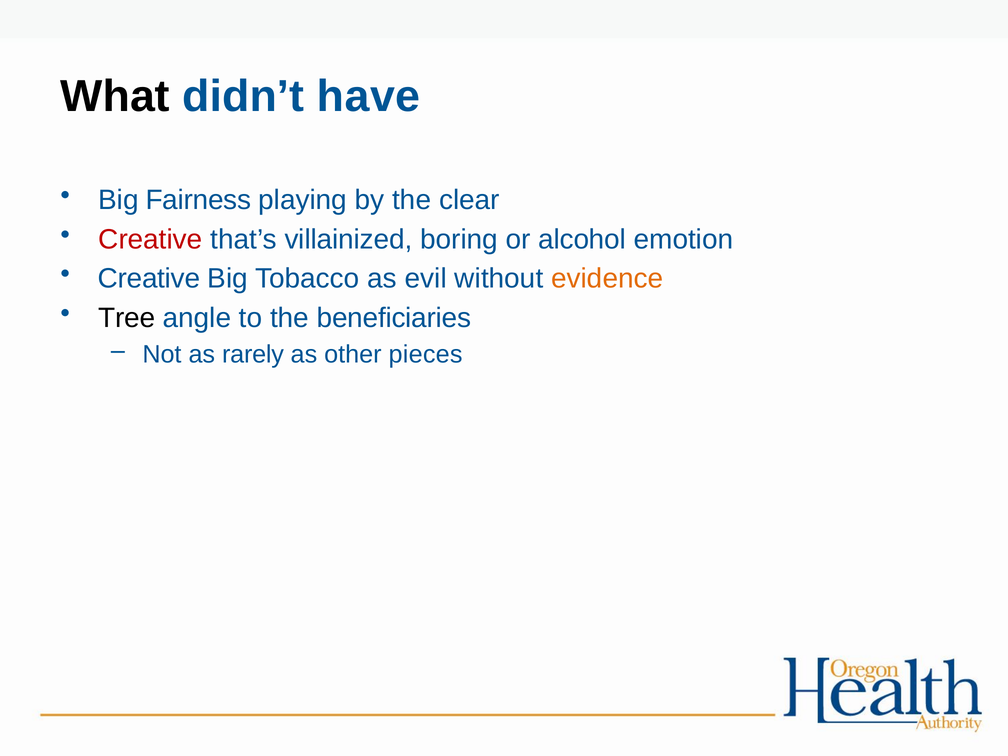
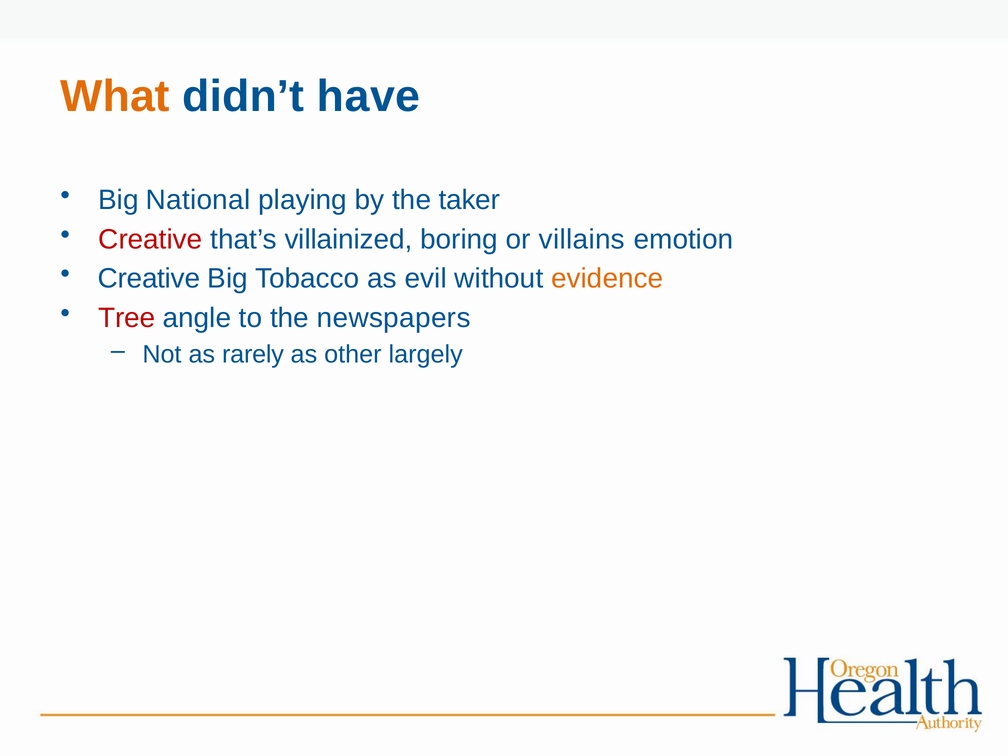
What colour: black -> orange
Fairness: Fairness -> National
clear: clear -> taker
alcohol: alcohol -> villains
Tree colour: black -> red
beneficiaries: beneficiaries -> newspapers
pieces: pieces -> largely
